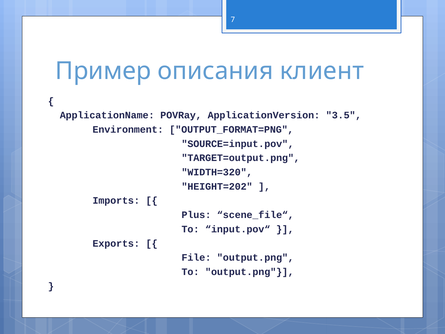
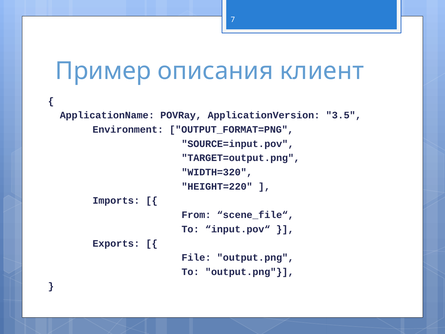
HEIGHT=202: HEIGHT=202 -> HEIGHT=220
Plus: Plus -> From
